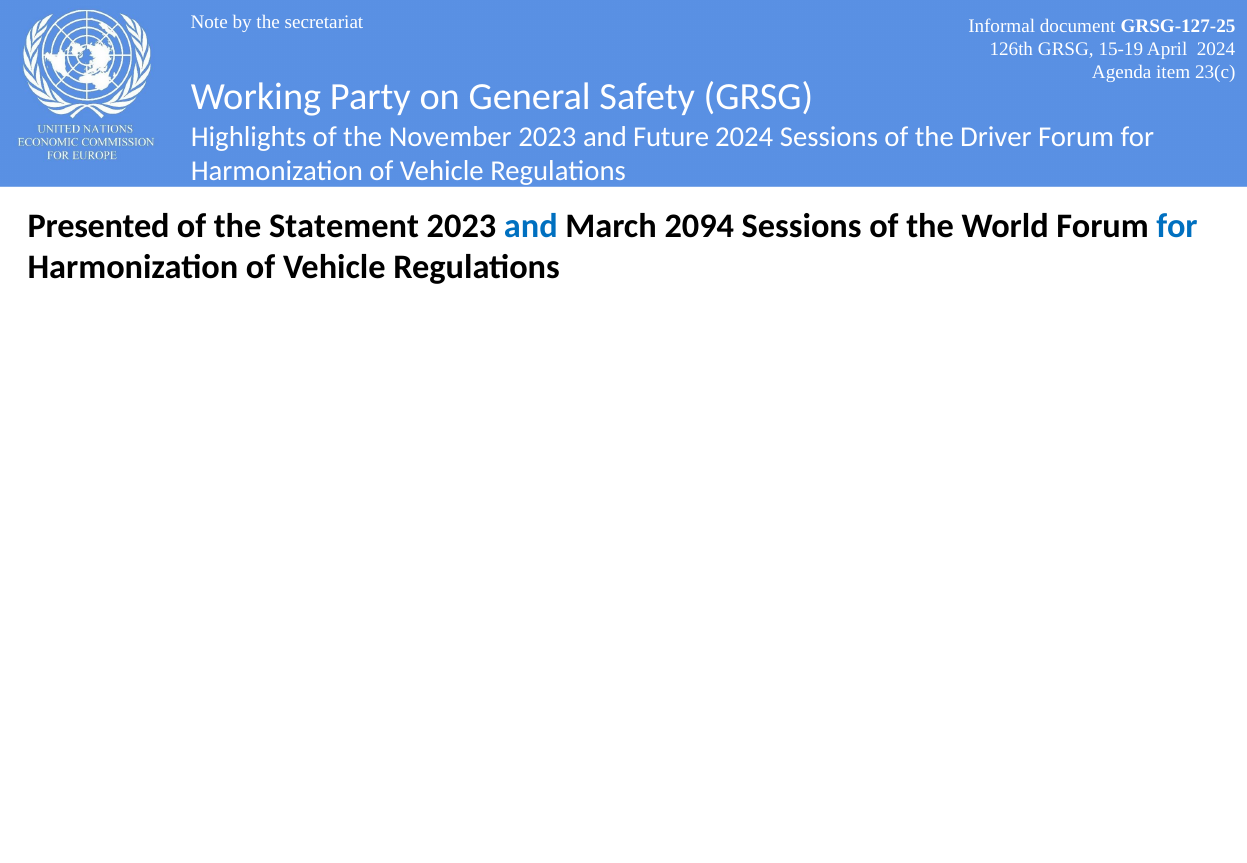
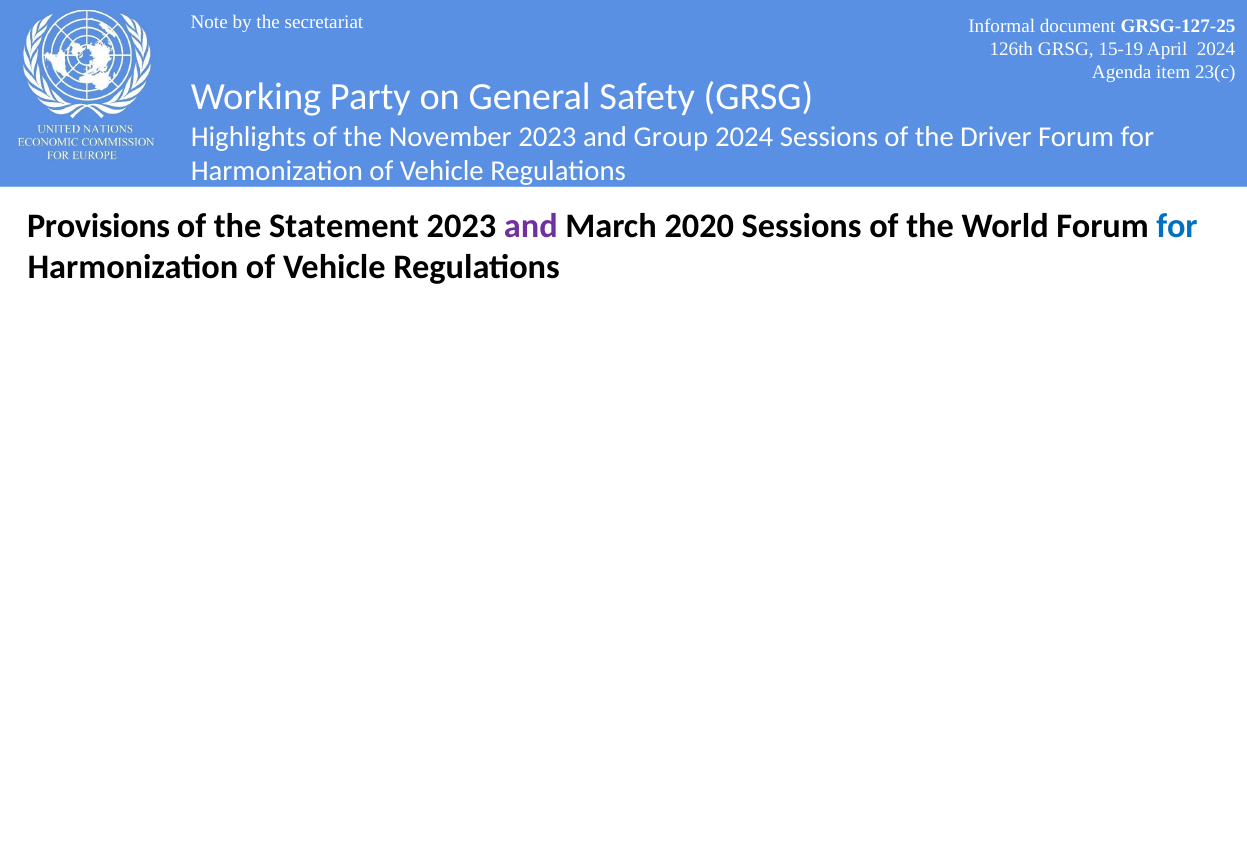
Future: Future -> Group
Presented: Presented -> Provisions
and at (531, 226) colour: blue -> purple
2094: 2094 -> 2020
